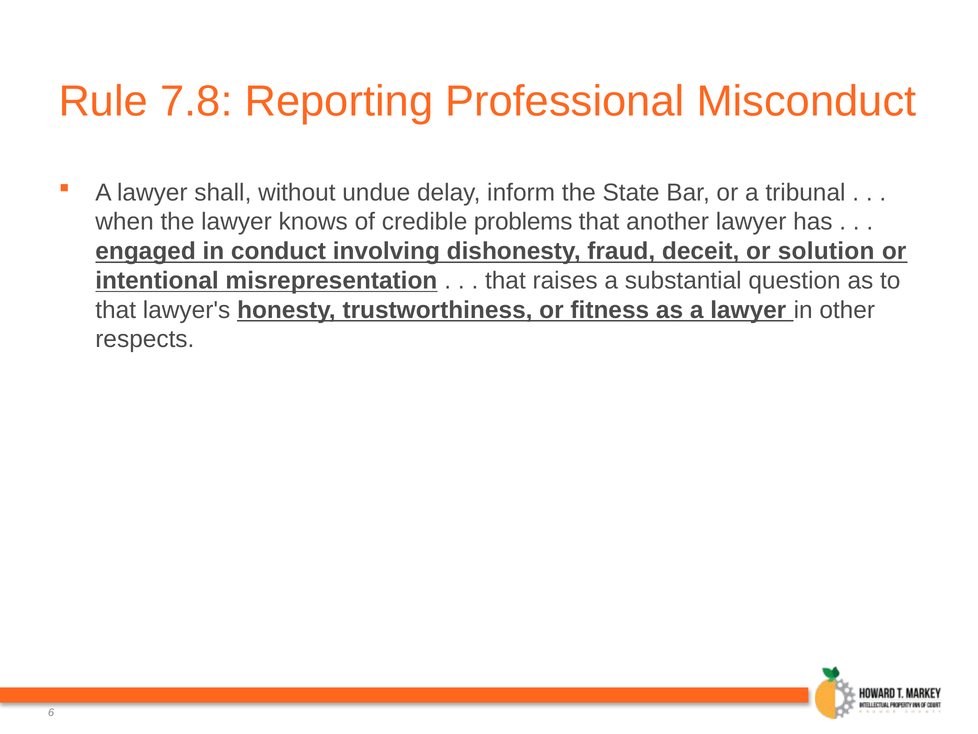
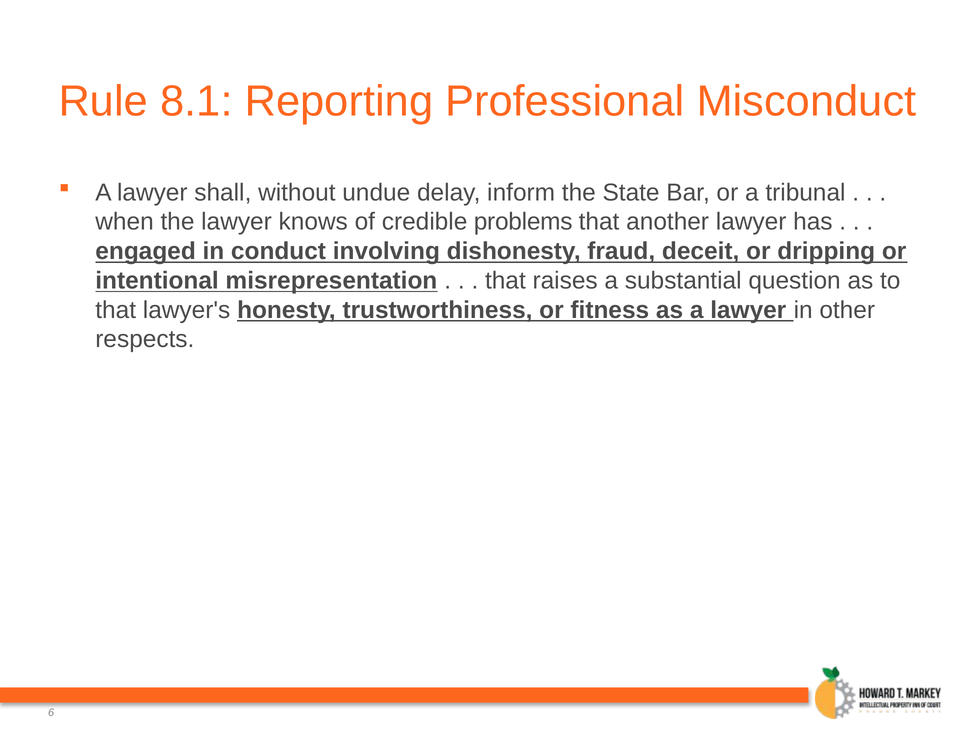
7.8: 7.8 -> 8.1
solution: solution -> dripping
